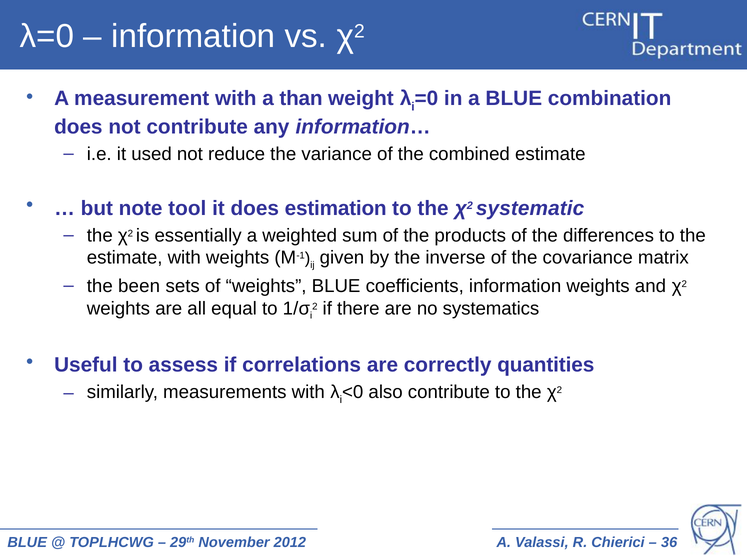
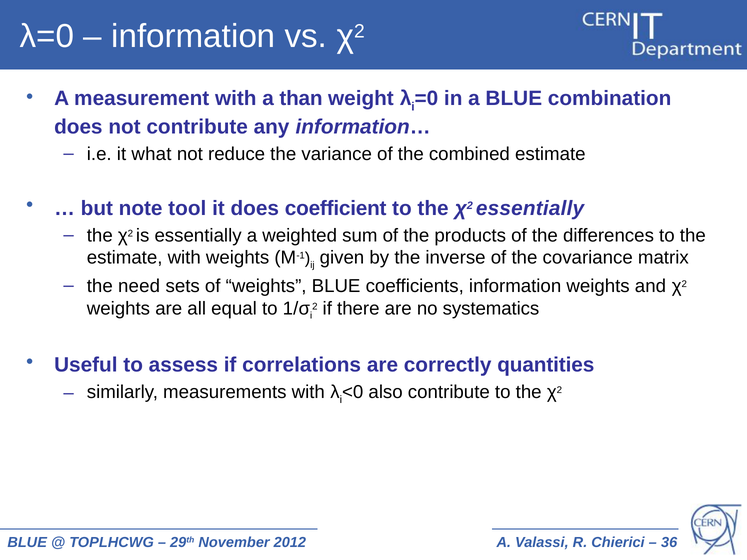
used: used -> what
estimation: estimation -> coefficient
systematic at (530, 208): systematic -> essentially
been: been -> need
